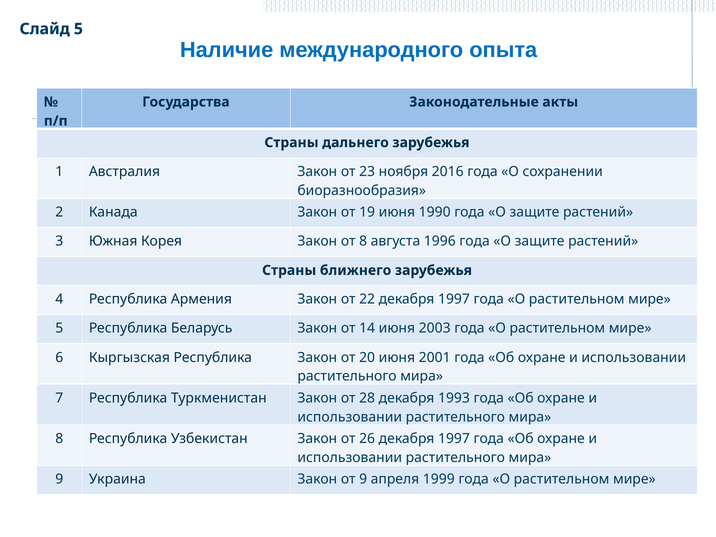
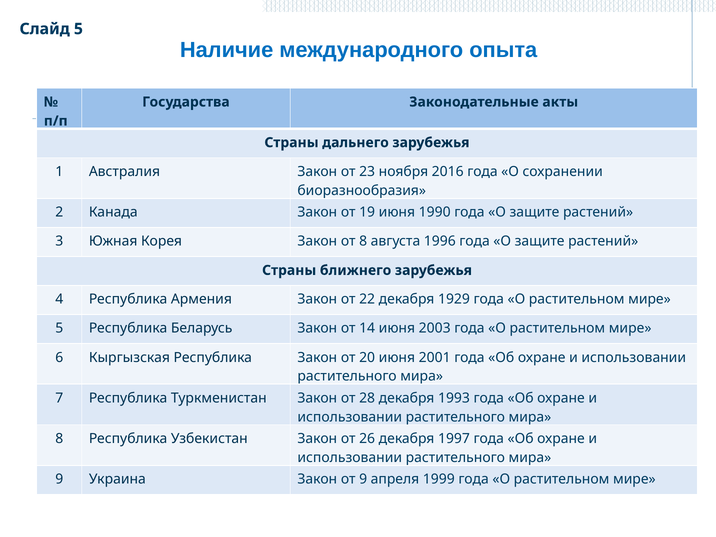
22 декабря 1997: 1997 -> 1929
